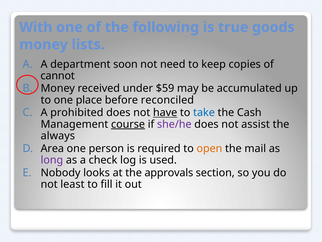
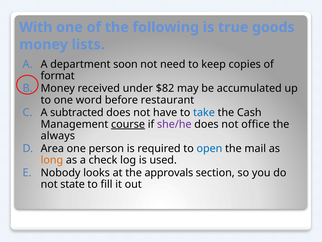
cannot: cannot -> format
$59: $59 -> $82
place: place -> word
reconciled: reconciled -> restaurant
prohibited: prohibited -> subtracted
have underline: present -> none
assist: assist -> office
open colour: orange -> blue
long colour: purple -> orange
least: least -> state
